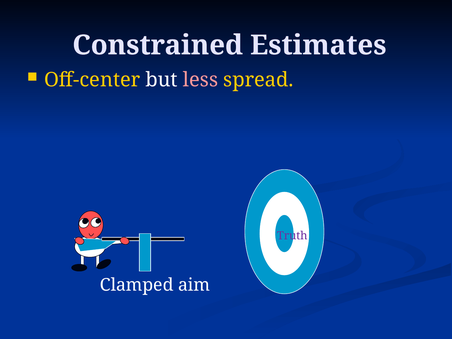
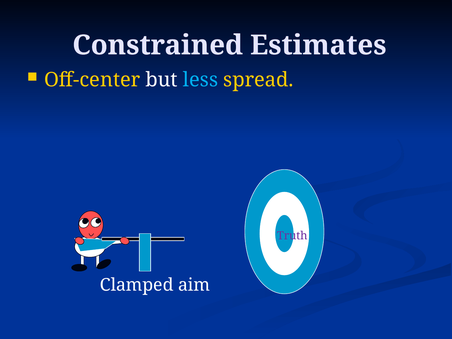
less colour: pink -> light blue
